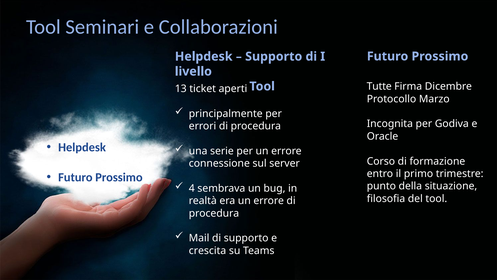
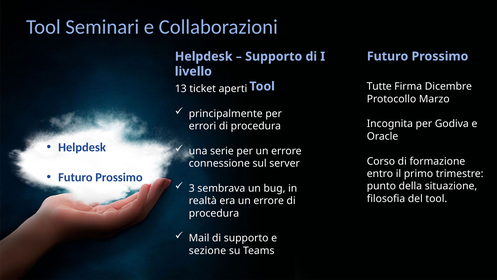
4: 4 -> 3
crescita: crescita -> sezione
